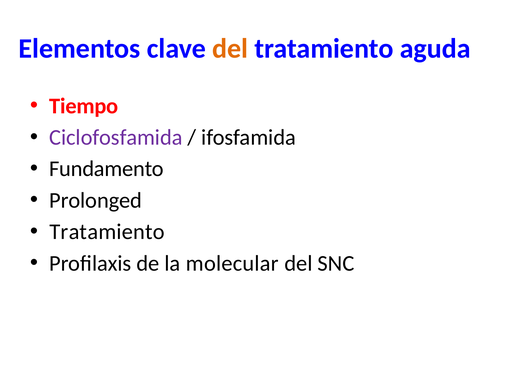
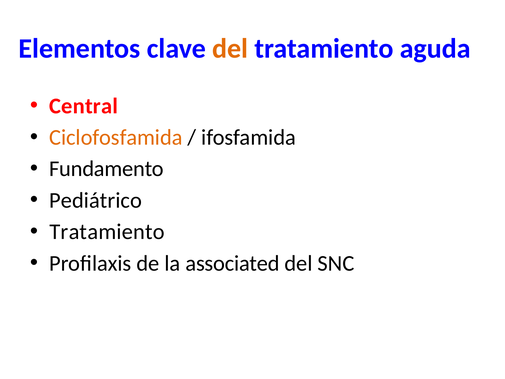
Tiempo: Tiempo -> Central
Ciclofosfamida colour: purple -> orange
Prolonged: Prolonged -> Pediátrico
molecular: molecular -> associated
